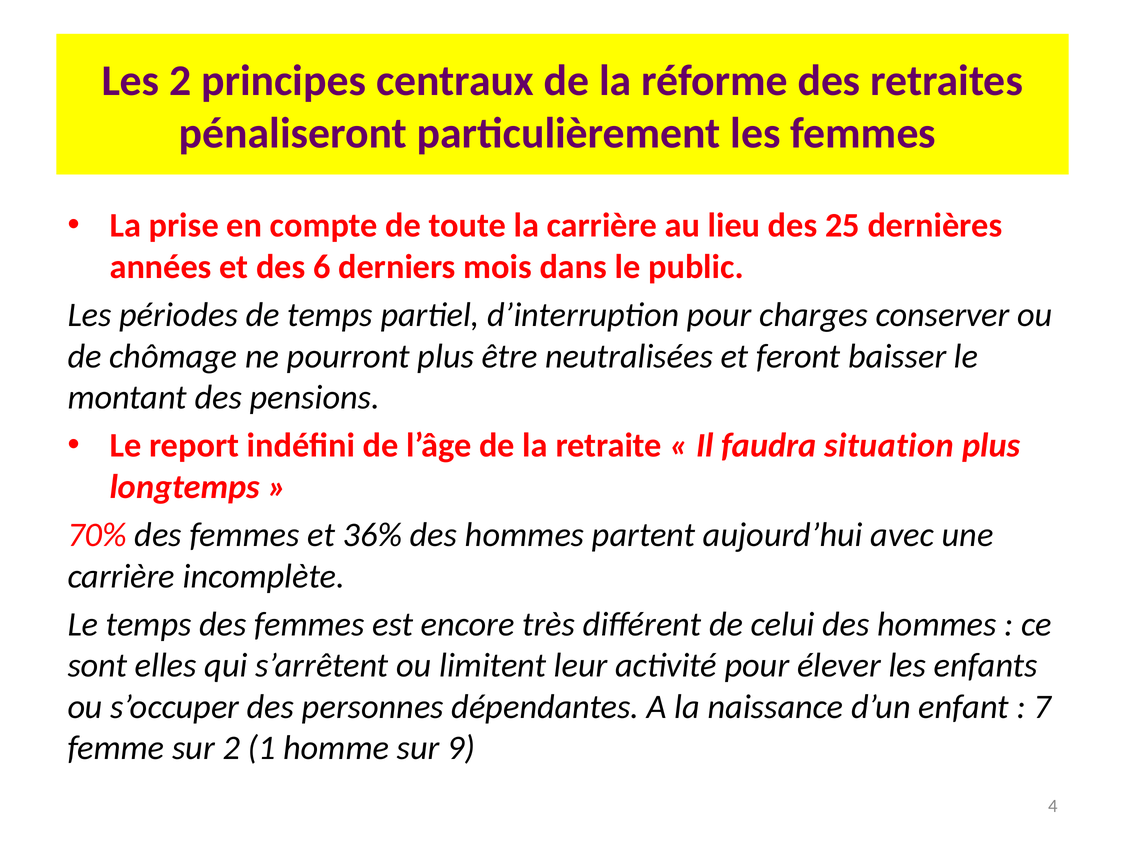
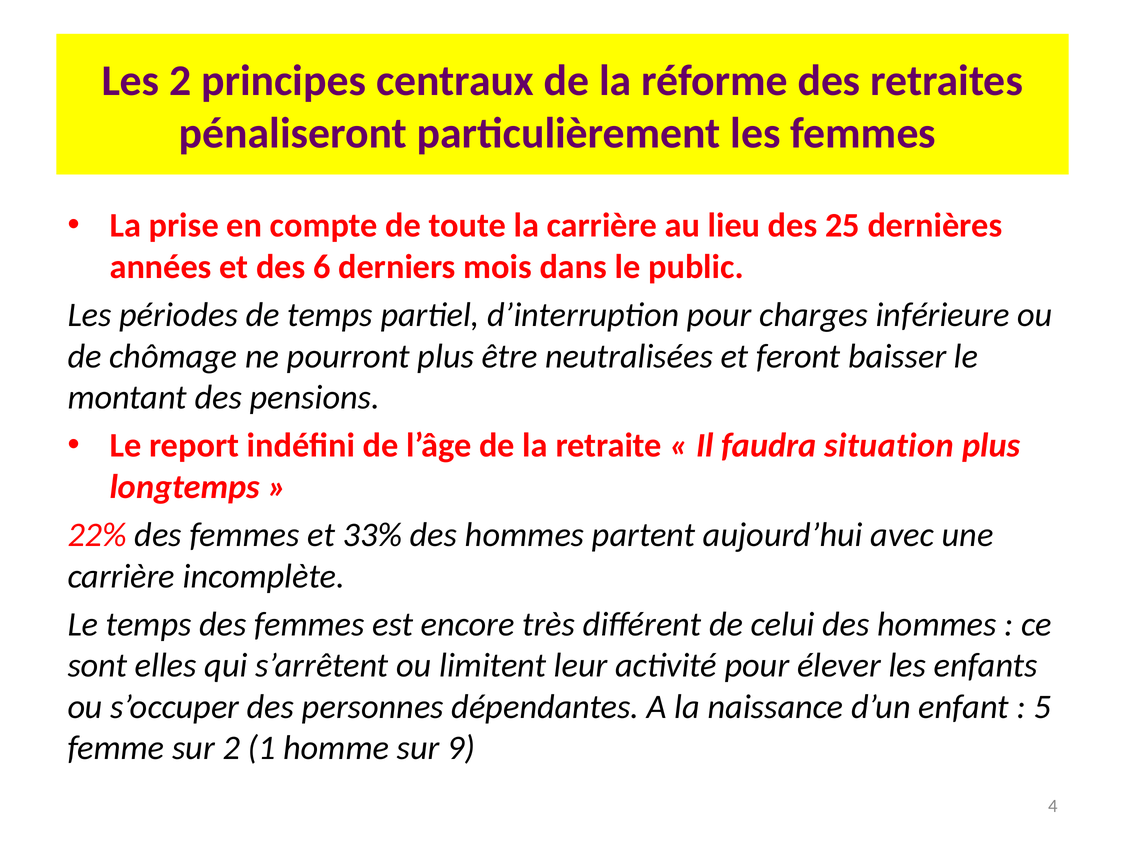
conserver: conserver -> inférieure
70%: 70% -> 22%
36%: 36% -> 33%
7: 7 -> 5
